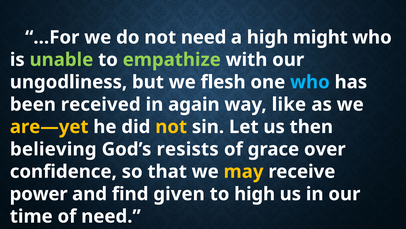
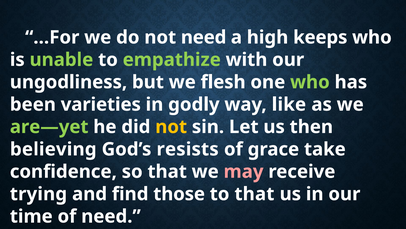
might: might -> keeps
who at (310, 82) colour: light blue -> light green
received: received -> varieties
again: again -> godly
are—yet colour: yellow -> light green
over: over -> take
may colour: yellow -> pink
power: power -> trying
given: given -> those
to high: high -> that
